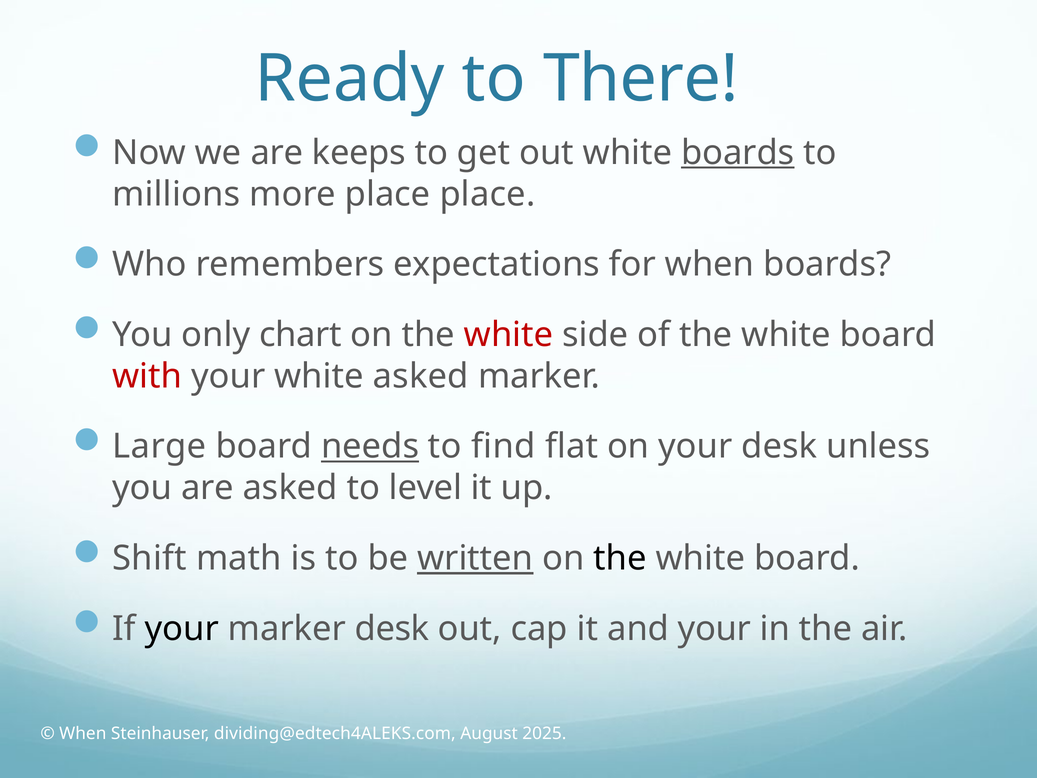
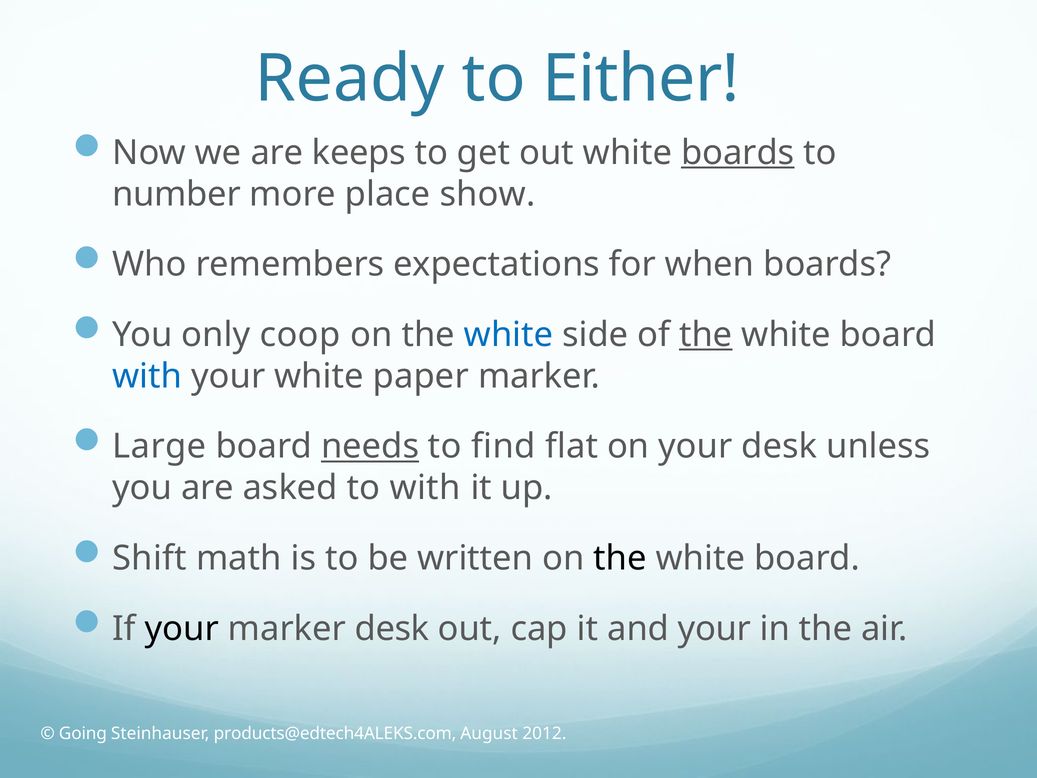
There: There -> Either
millions: millions -> number
place place: place -> show
chart: chart -> coop
white at (509, 335) colour: red -> blue
the at (706, 335) underline: none -> present
with at (147, 376) colour: red -> blue
white asked: asked -> paper
to level: level -> with
written underline: present -> none
When at (83, 734): When -> Going
dividing@edtech4ALEKS.com: dividing@edtech4ALEKS.com -> products@edtech4ALEKS.com
2025: 2025 -> 2012
